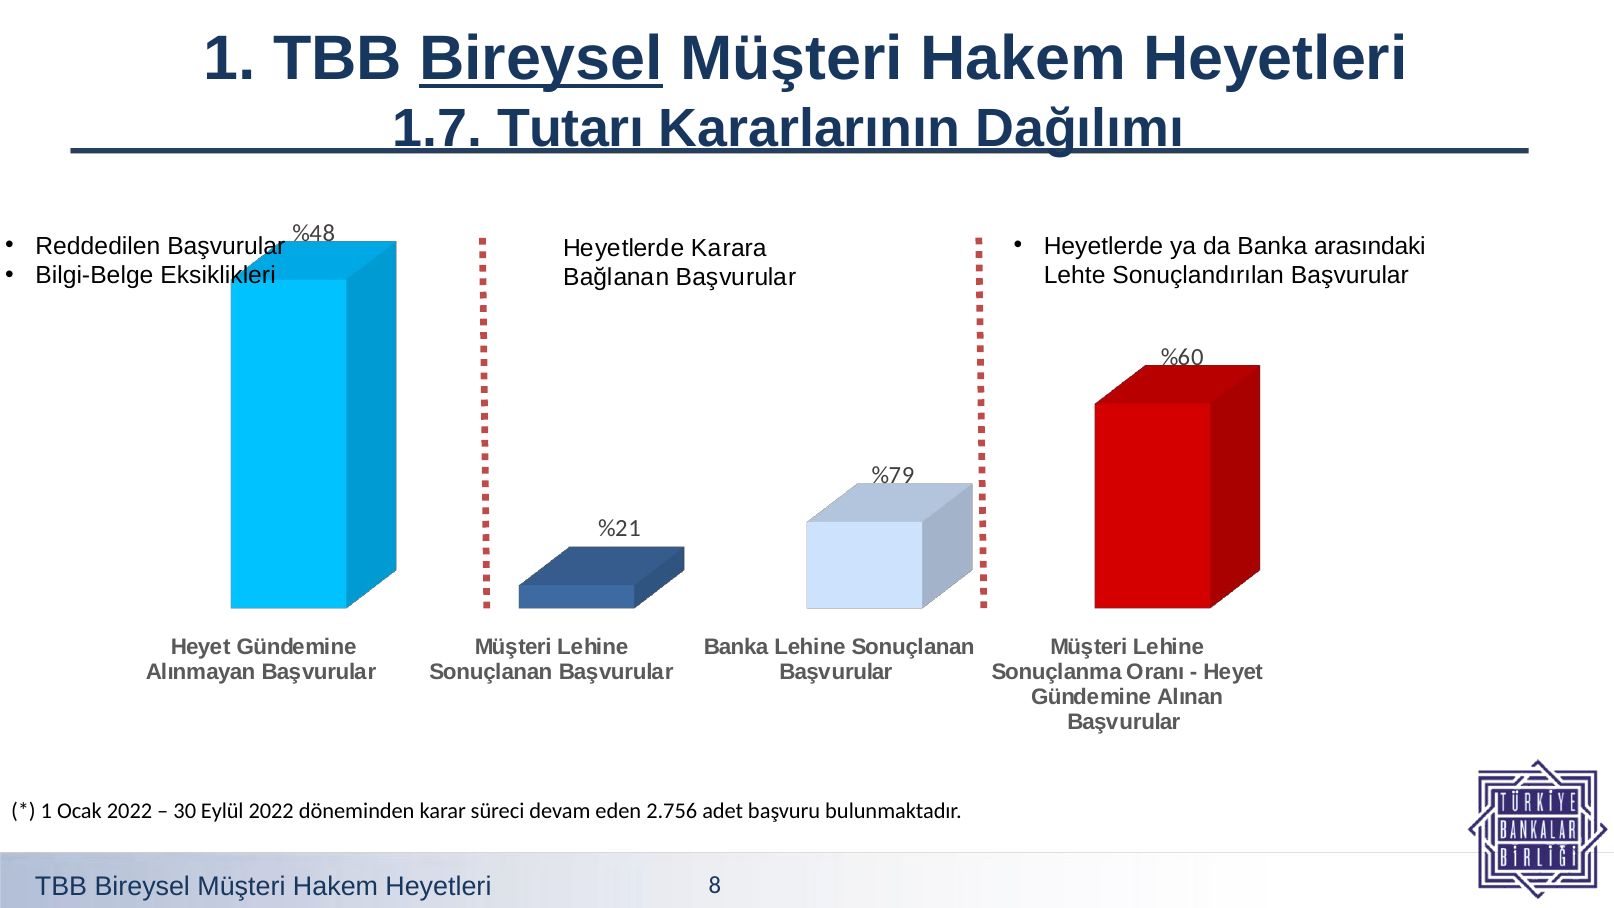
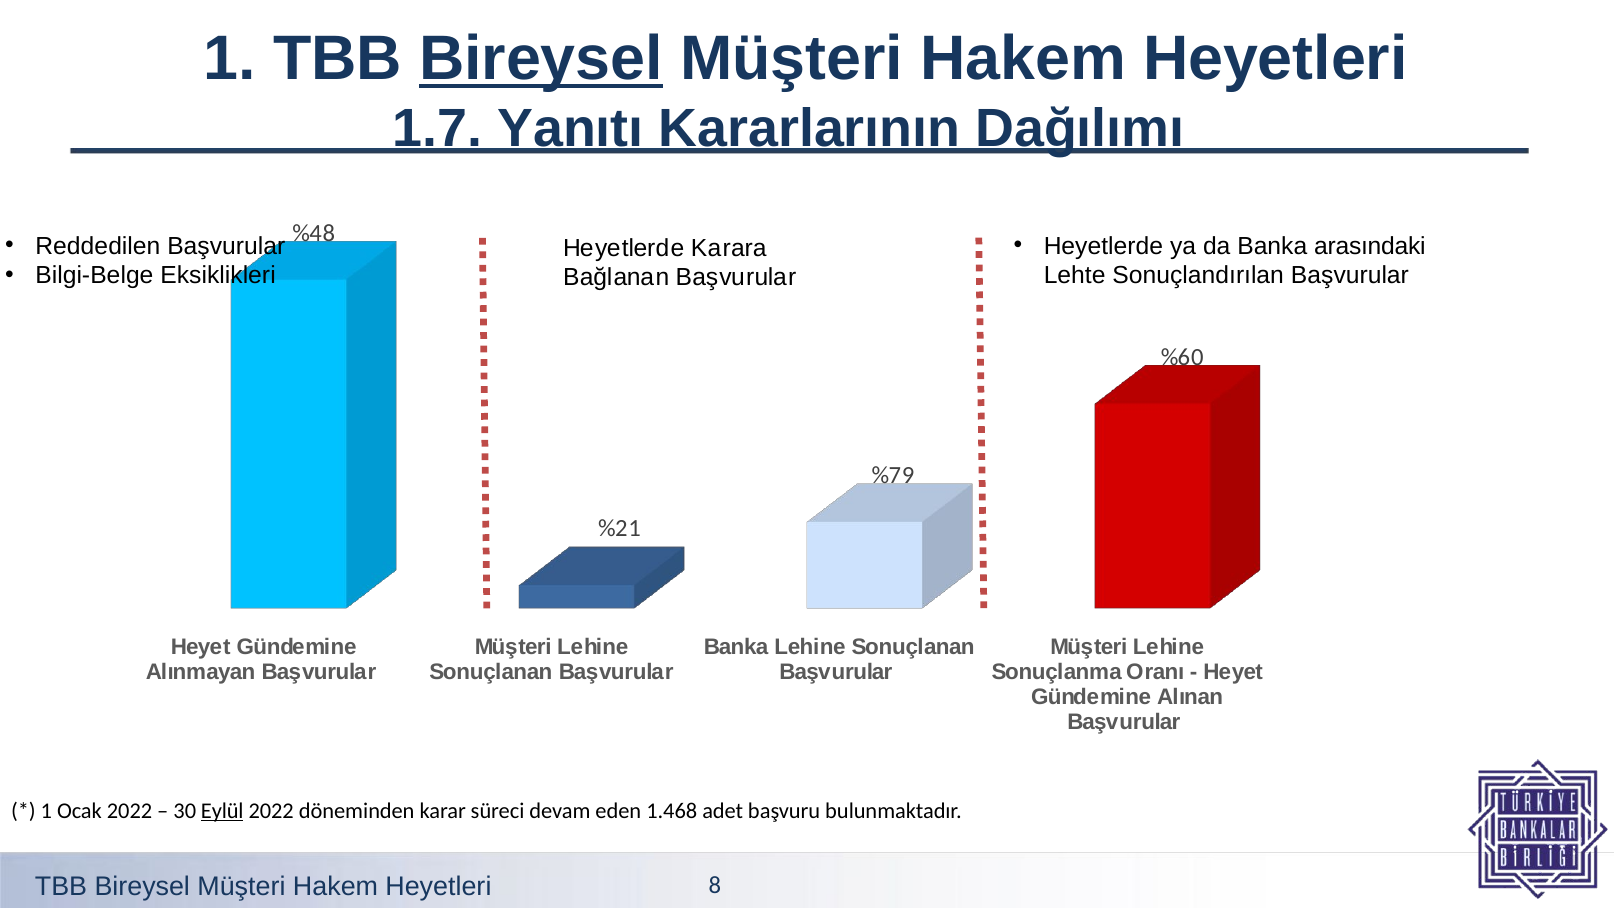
Tutarı: Tutarı -> Yanıtı
Eylül underline: none -> present
2.756: 2.756 -> 1.468
